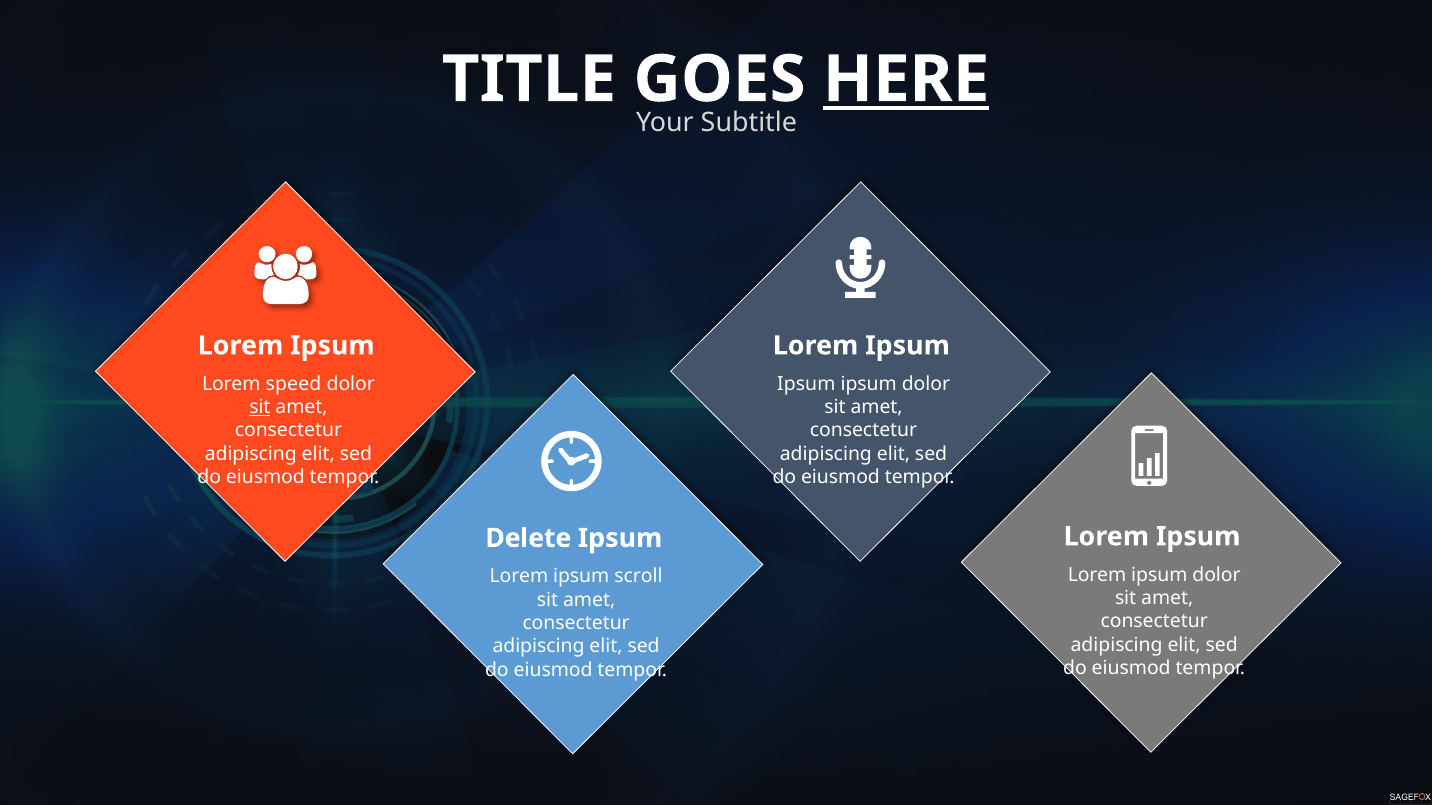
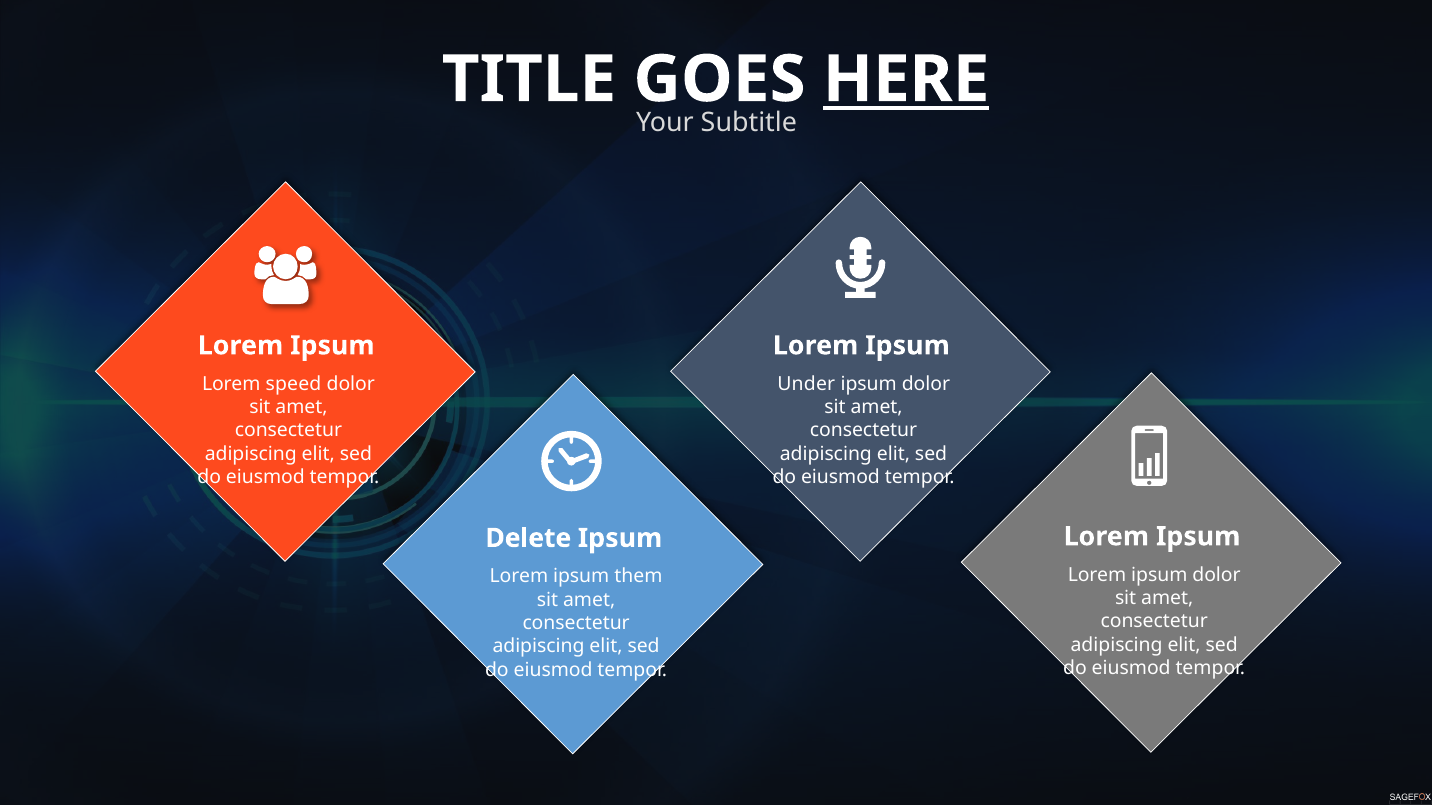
Ipsum at (806, 384): Ipsum -> Under
sit at (260, 408) underline: present -> none
scroll: scroll -> them
